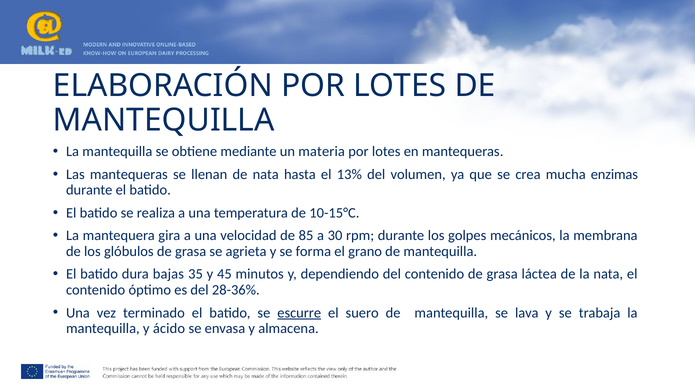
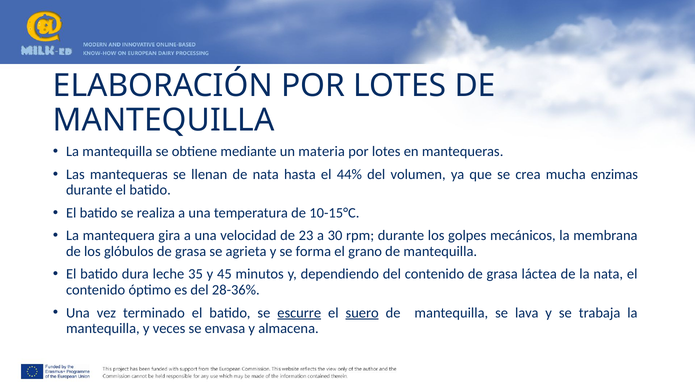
13%: 13% -> 44%
85: 85 -> 23
bajas: bajas -> leche
suero underline: none -> present
ácido: ácido -> veces
